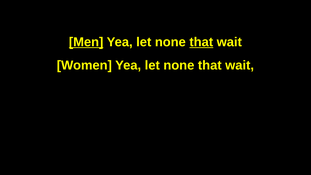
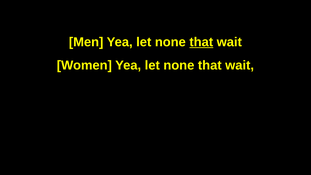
Men underline: present -> none
